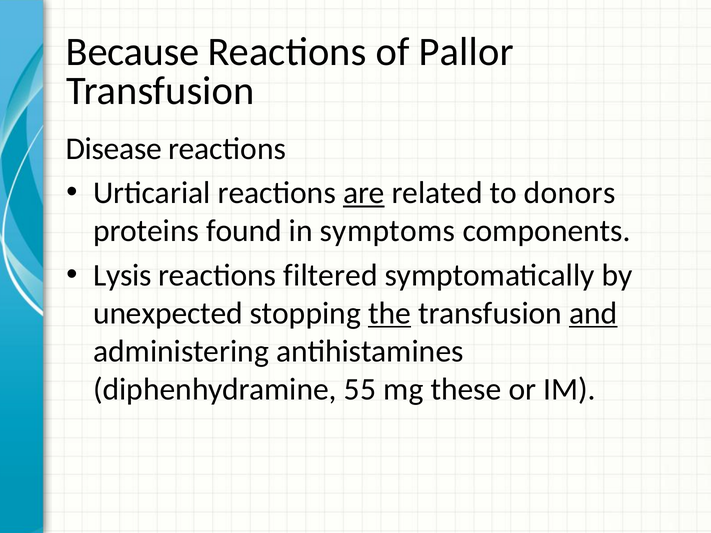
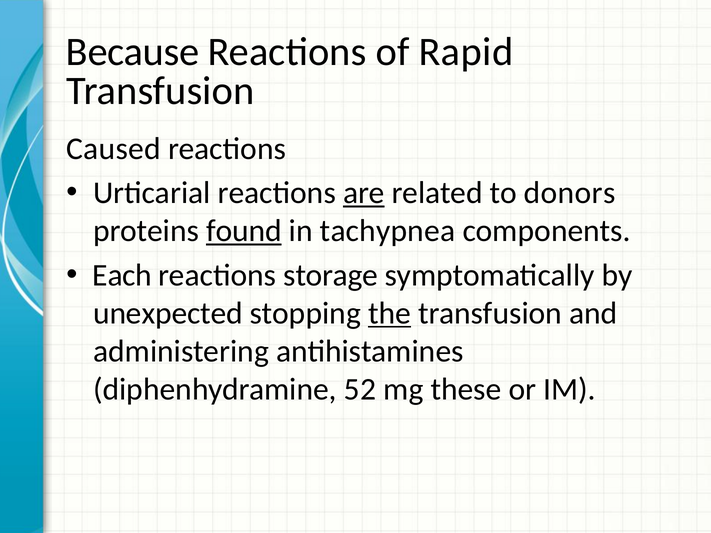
Pallor: Pallor -> Rapid
Disease: Disease -> Caused
found underline: none -> present
symptoms: symptoms -> tachypnea
Lysis: Lysis -> Each
filtered: filtered -> storage
and underline: present -> none
55: 55 -> 52
